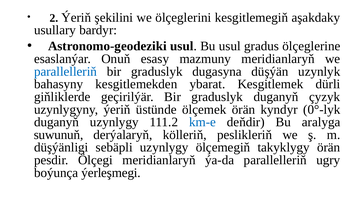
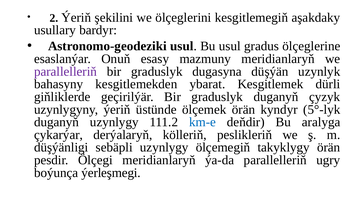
parallelleriň at (66, 72) colour: blue -> purple
0°-lyk: 0°-lyk -> 5°-lyk
suwunuň: suwunuň -> çykarýar
